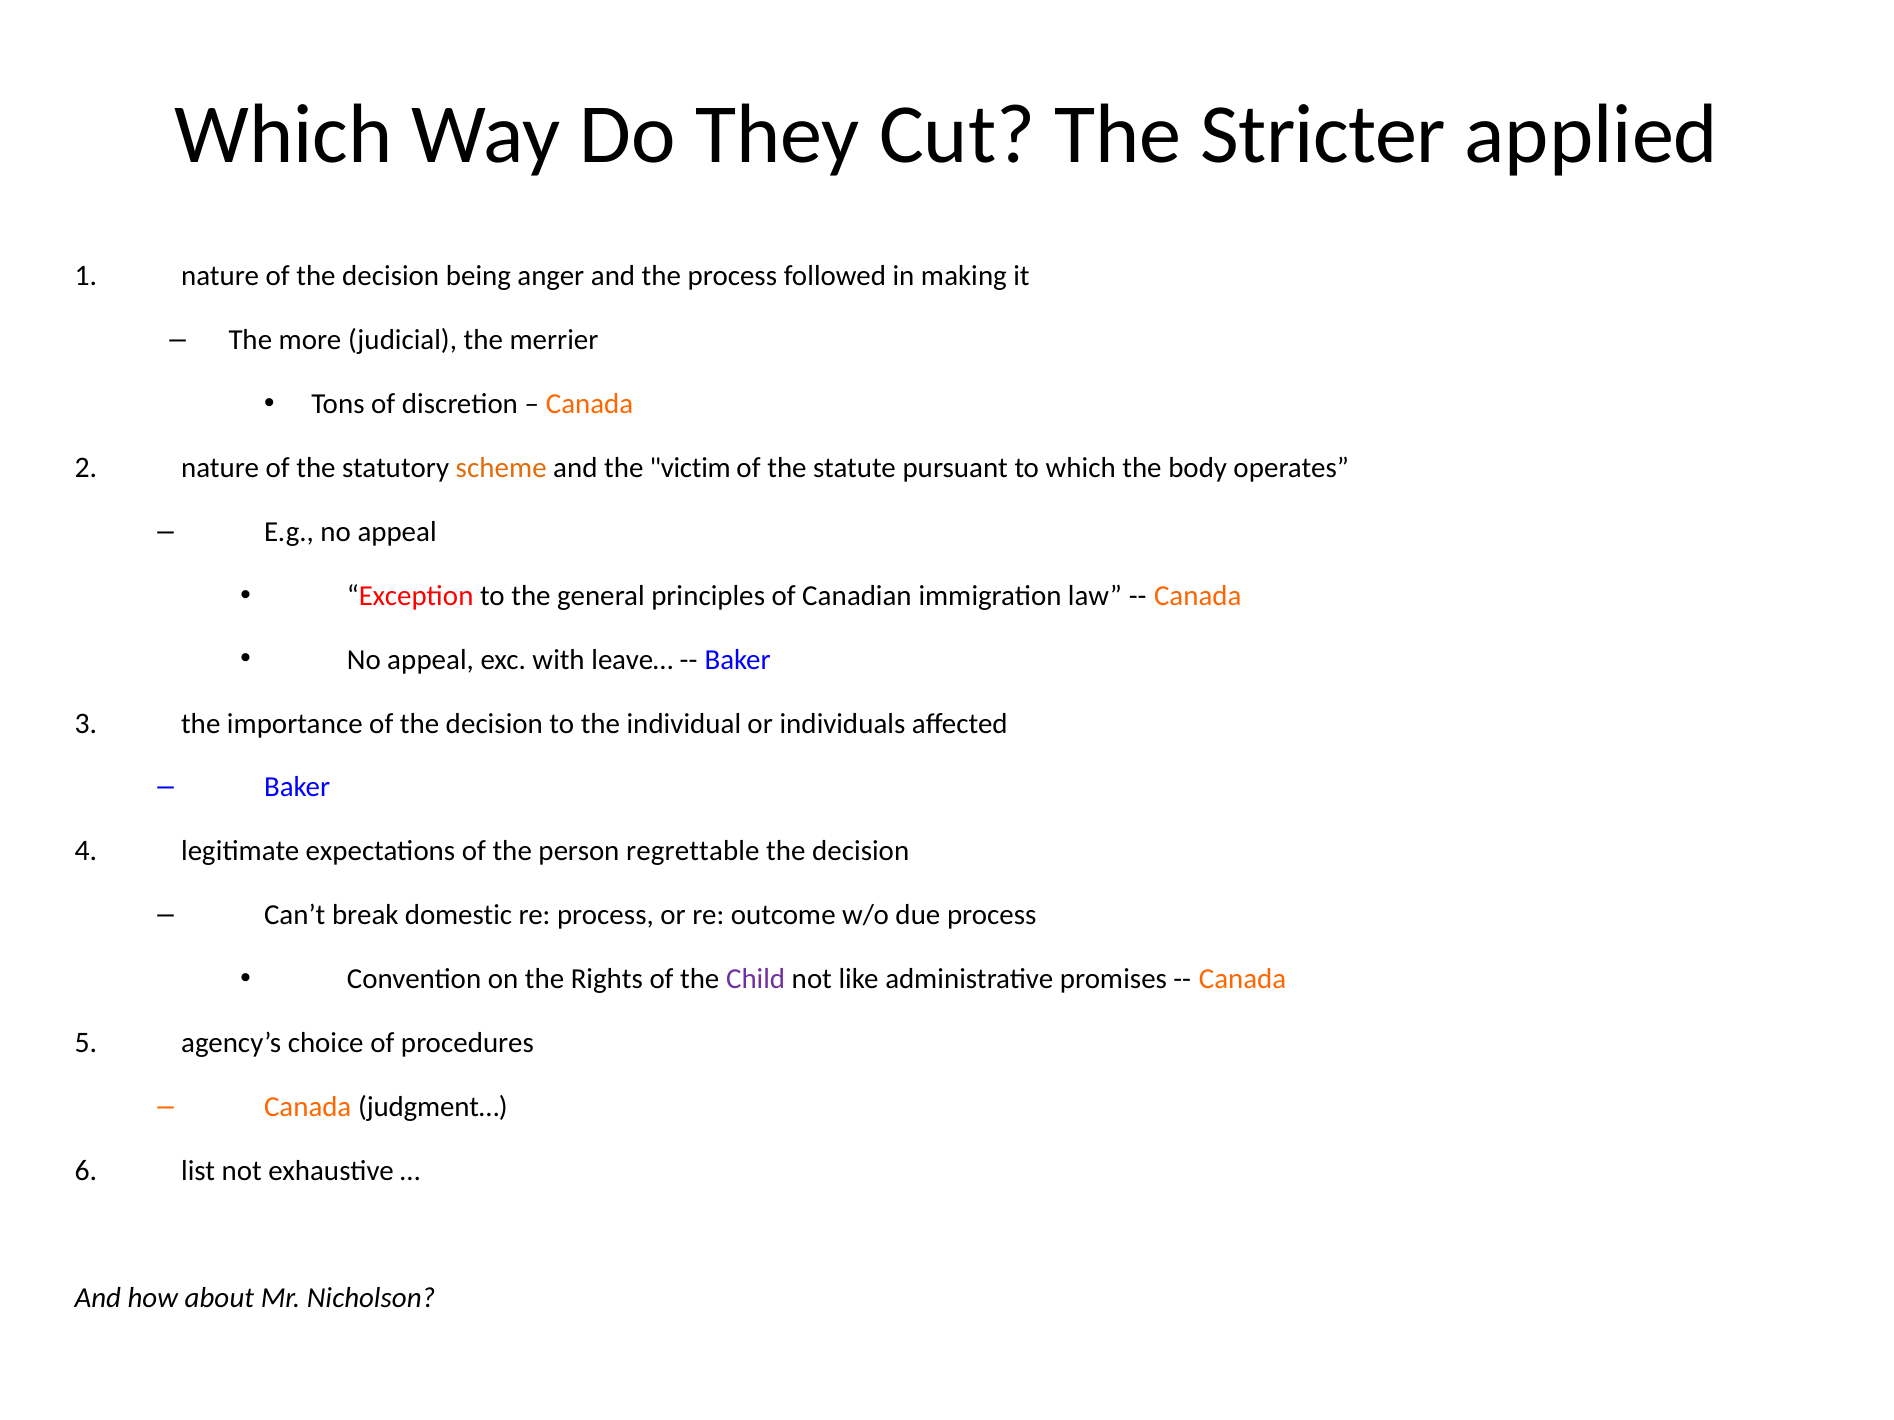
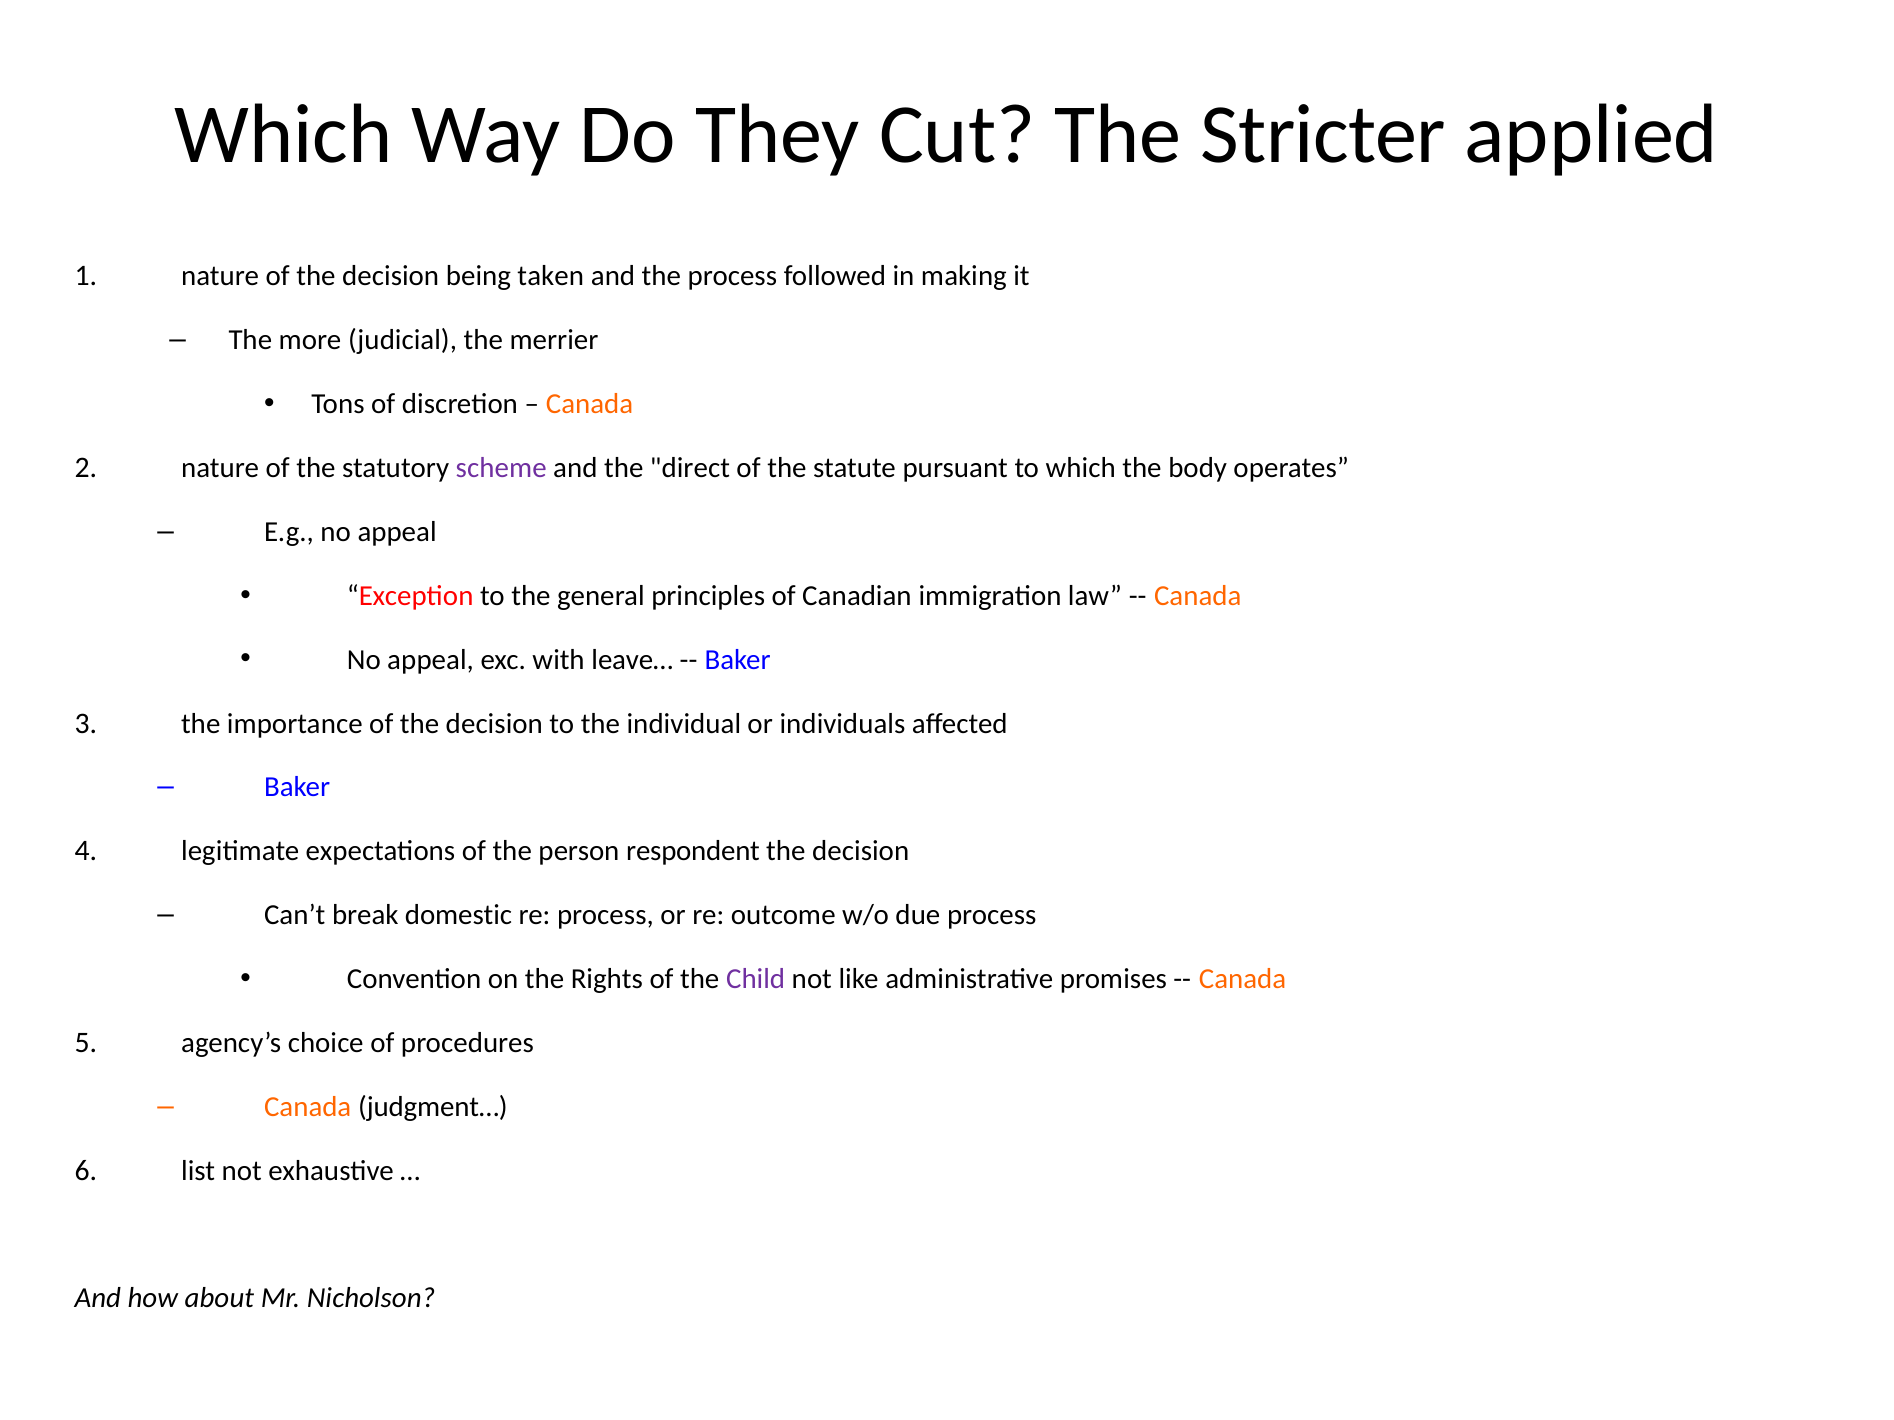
anger: anger -> taken
scheme colour: orange -> purple
victim: victim -> direct
regrettable: regrettable -> respondent
